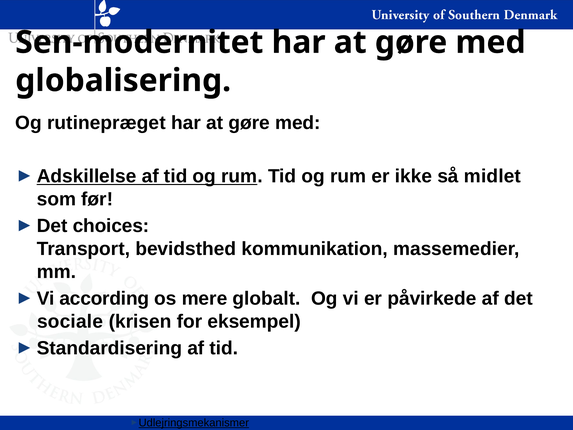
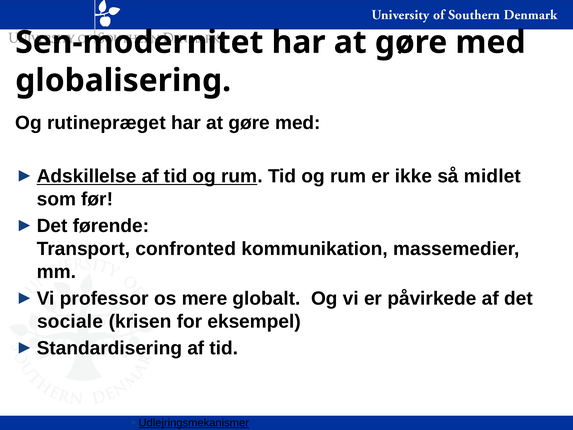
choices: choices -> førende
bevidsthed: bevidsthed -> confronted
according: according -> professor
